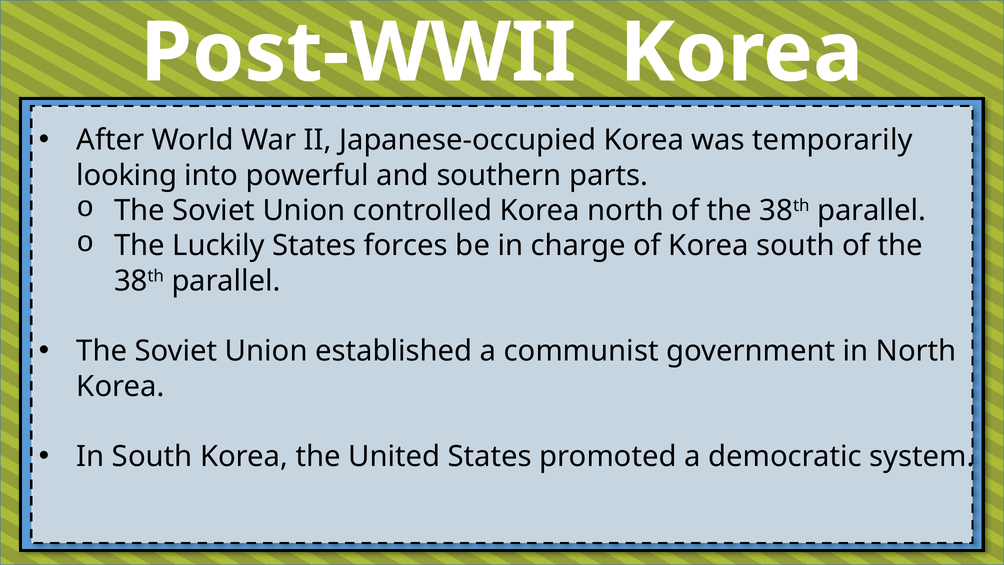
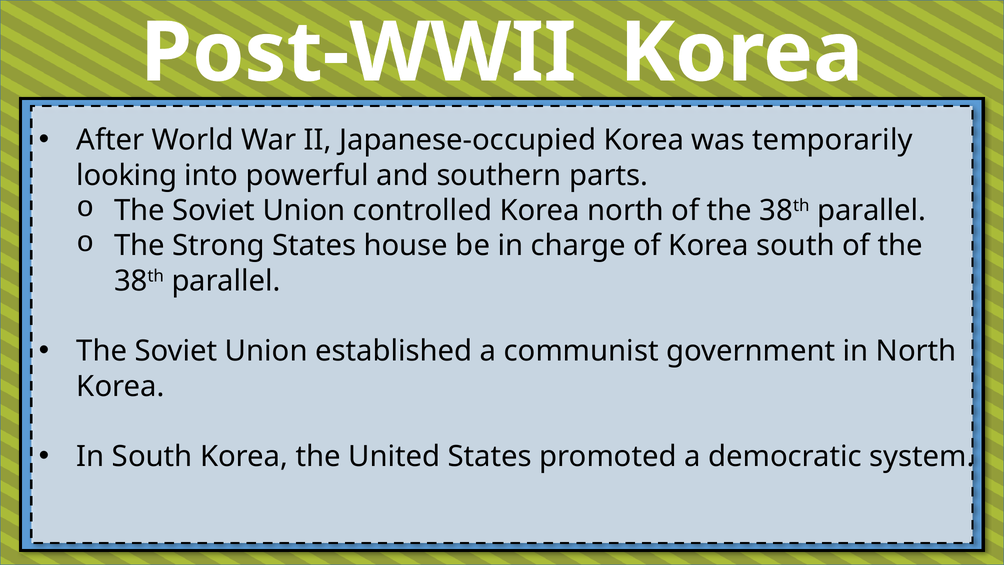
Luckily: Luckily -> Strong
forces: forces -> house
